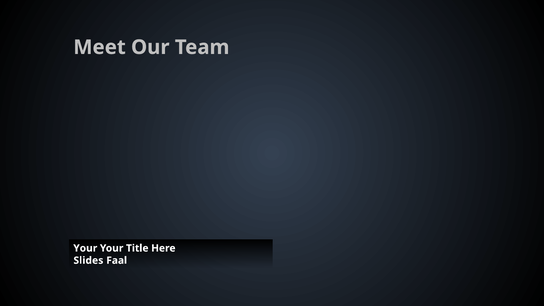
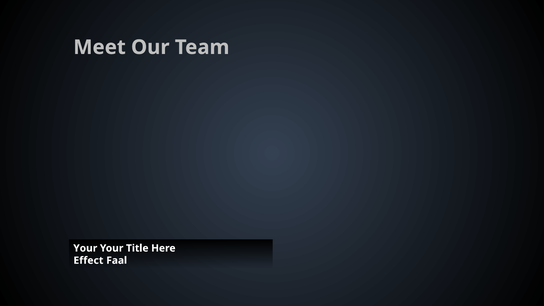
Slides: Slides -> Effect
